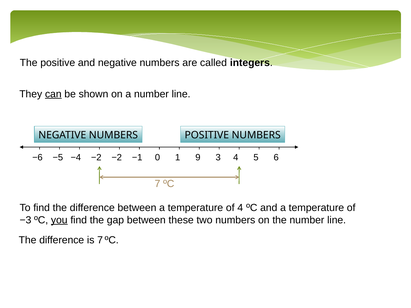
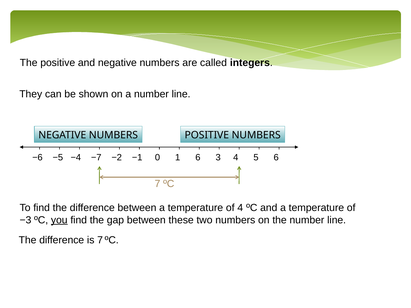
can underline: present -> none
−4 −2: −2 -> −7
1 9: 9 -> 6
